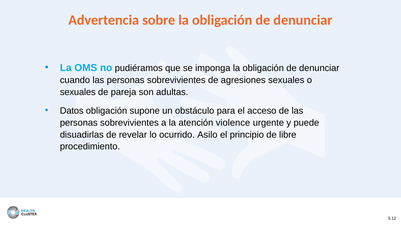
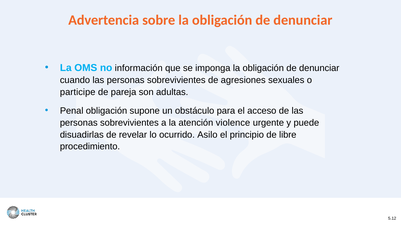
pudiéramos: pudiéramos -> información
sexuales at (78, 92): sexuales -> participe
Datos: Datos -> Penal
